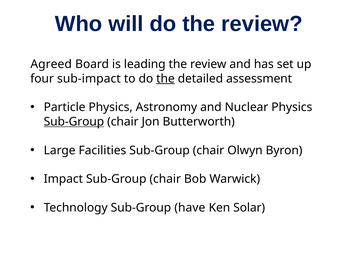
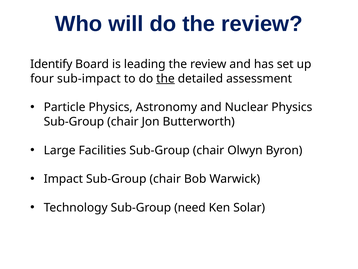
Agreed: Agreed -> Identify
Sub-Group at (74, 121) underline: present -> none
have: have -> need
